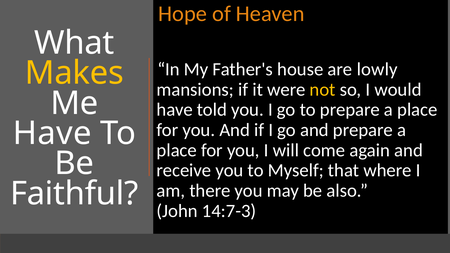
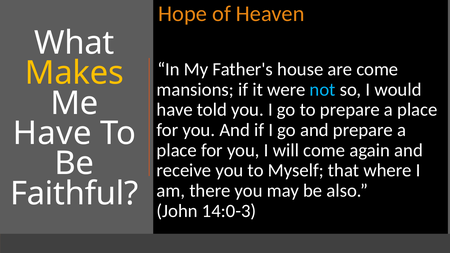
are lowly: lowly -> come
not colour: yellow -> light blue
14:7-3: 14:7-3 -> 14:0-3
